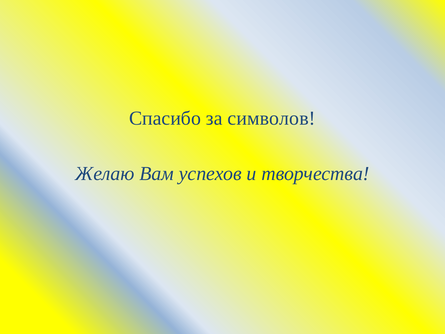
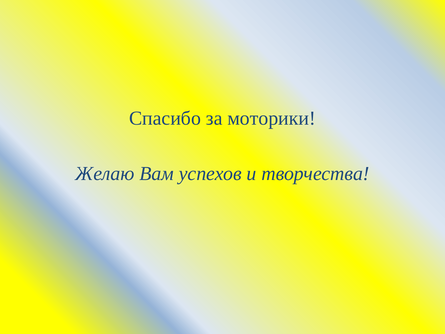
символов: символов -> моторики
